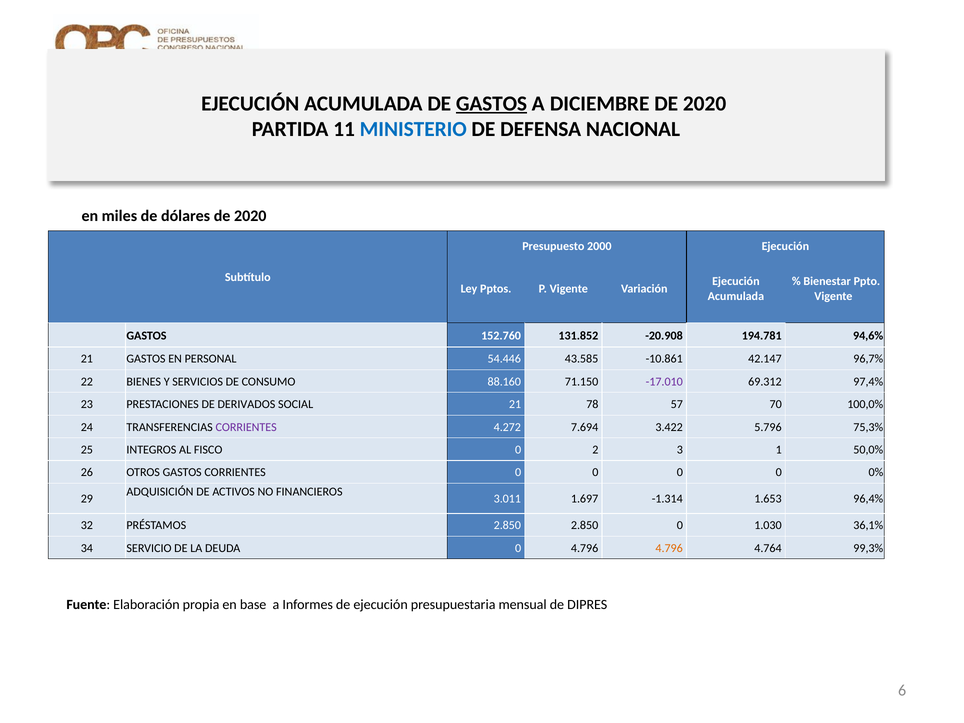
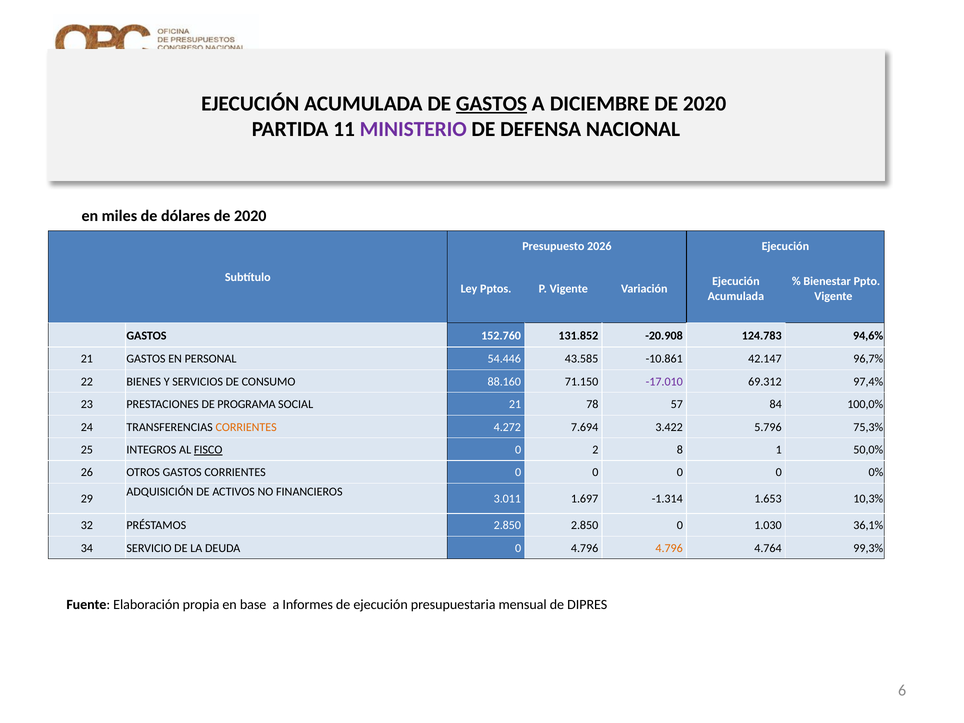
MINISTERIO colour: blue -> purple
2000: 2000 -> 2026
194.781: 194.781 -> 124.783
DERIVADOS: DERIVADOS -> PROGRAMA
70: 70 -> 84
CORRIENTES at (246, 427) colour: purple -> orange
FISCO underline: none -> present
3: 3 -> 8
96,4%: 96,4% -> 10,3%
